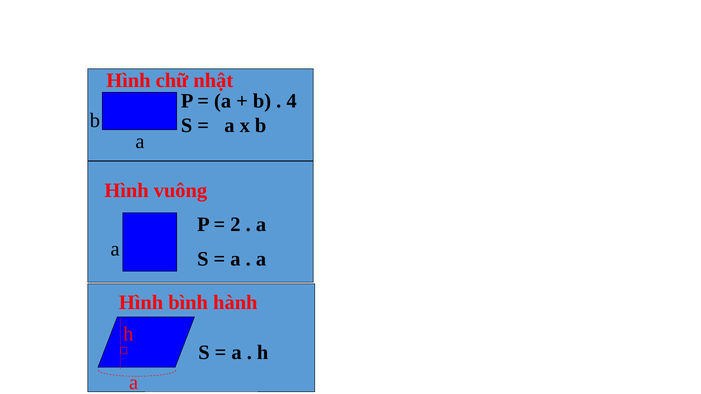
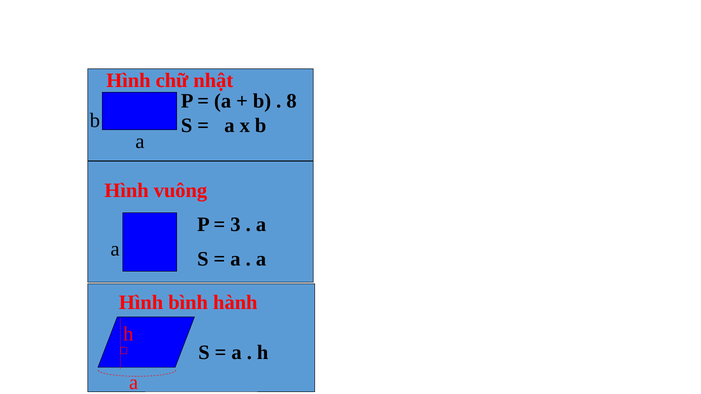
4: 4 -> 8
2: 2 -> 3
